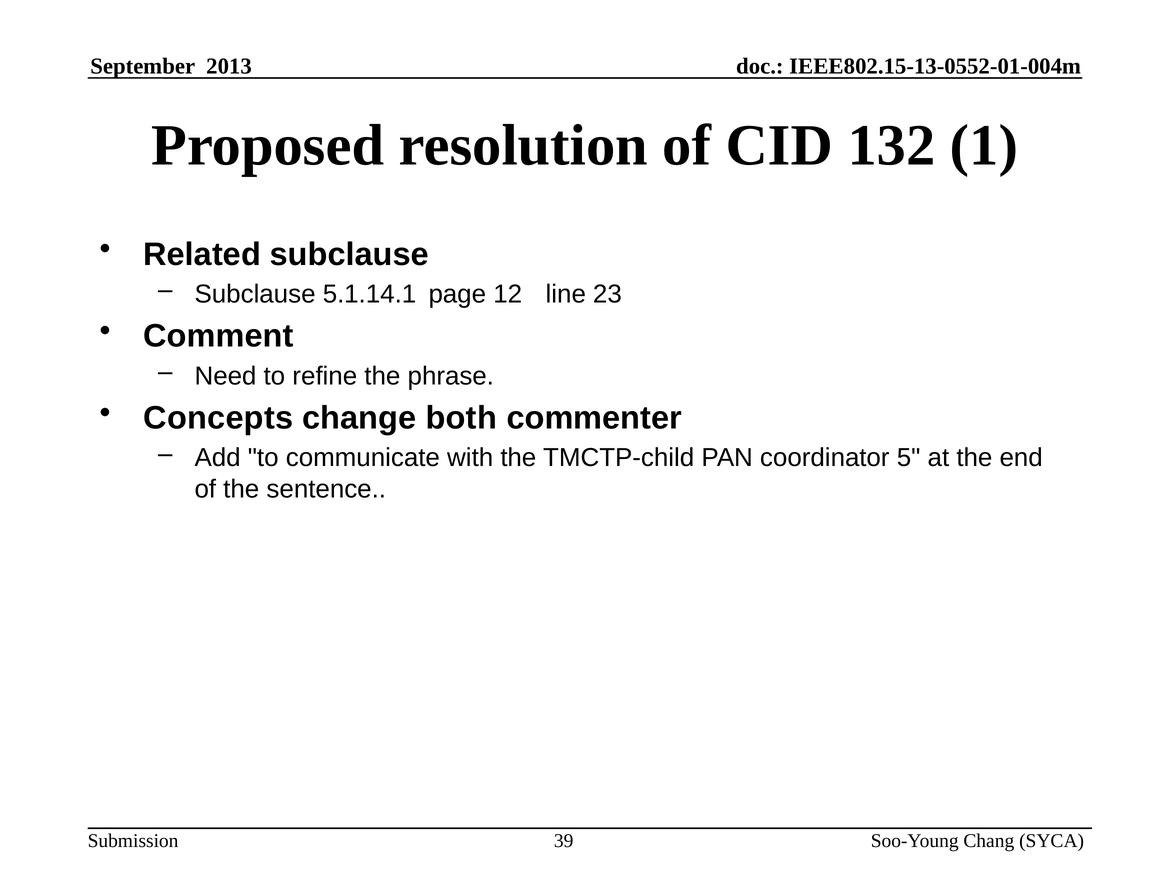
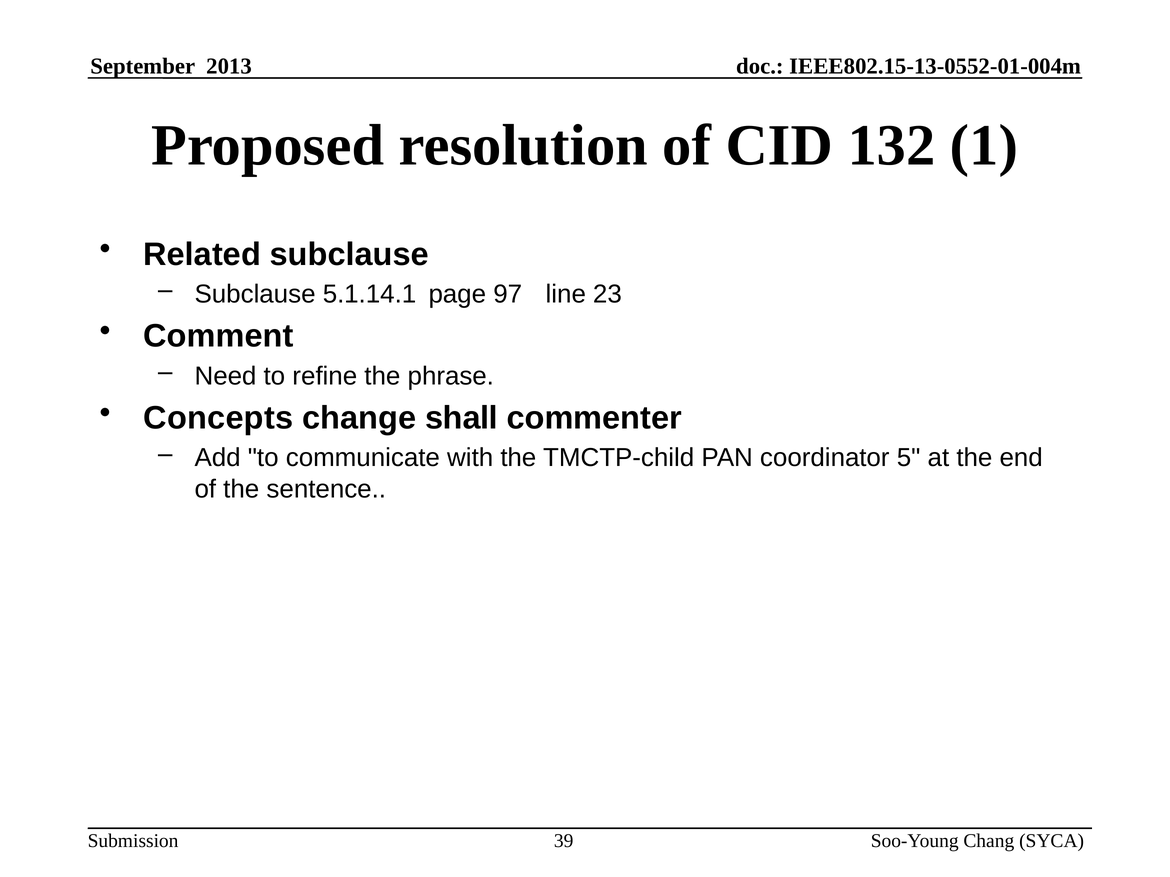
12: 12 -> 97
both: both -> shall
